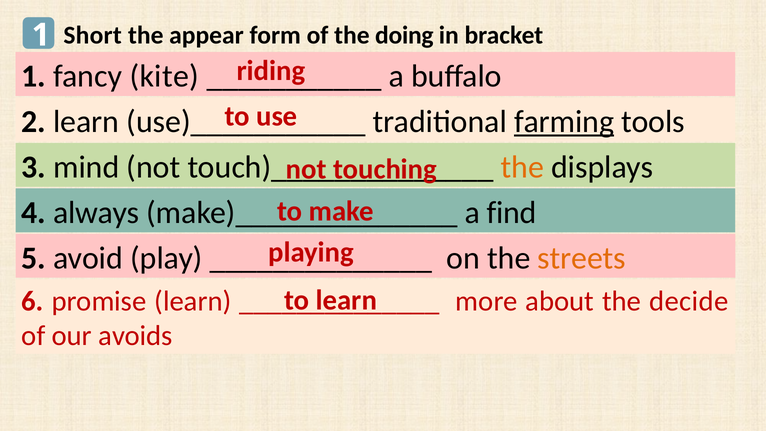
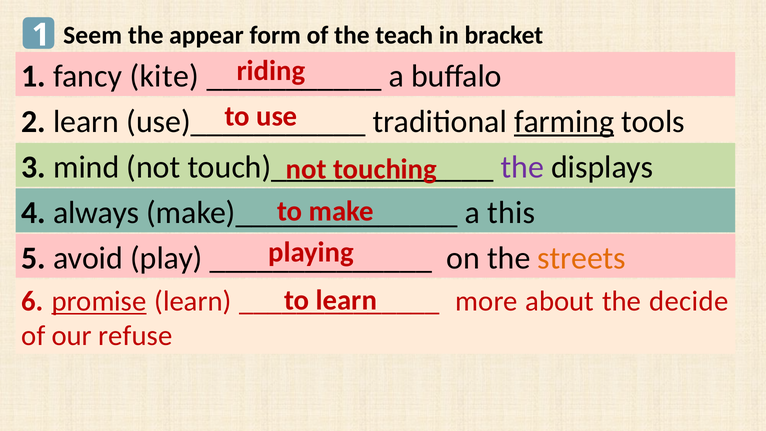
Short: Short -> Seem
doing: doing -> teach
the at (522, 167) colour: orange -> purple
find: find -> this
promise underline: none -> present
avoids: avoids -> refuse
